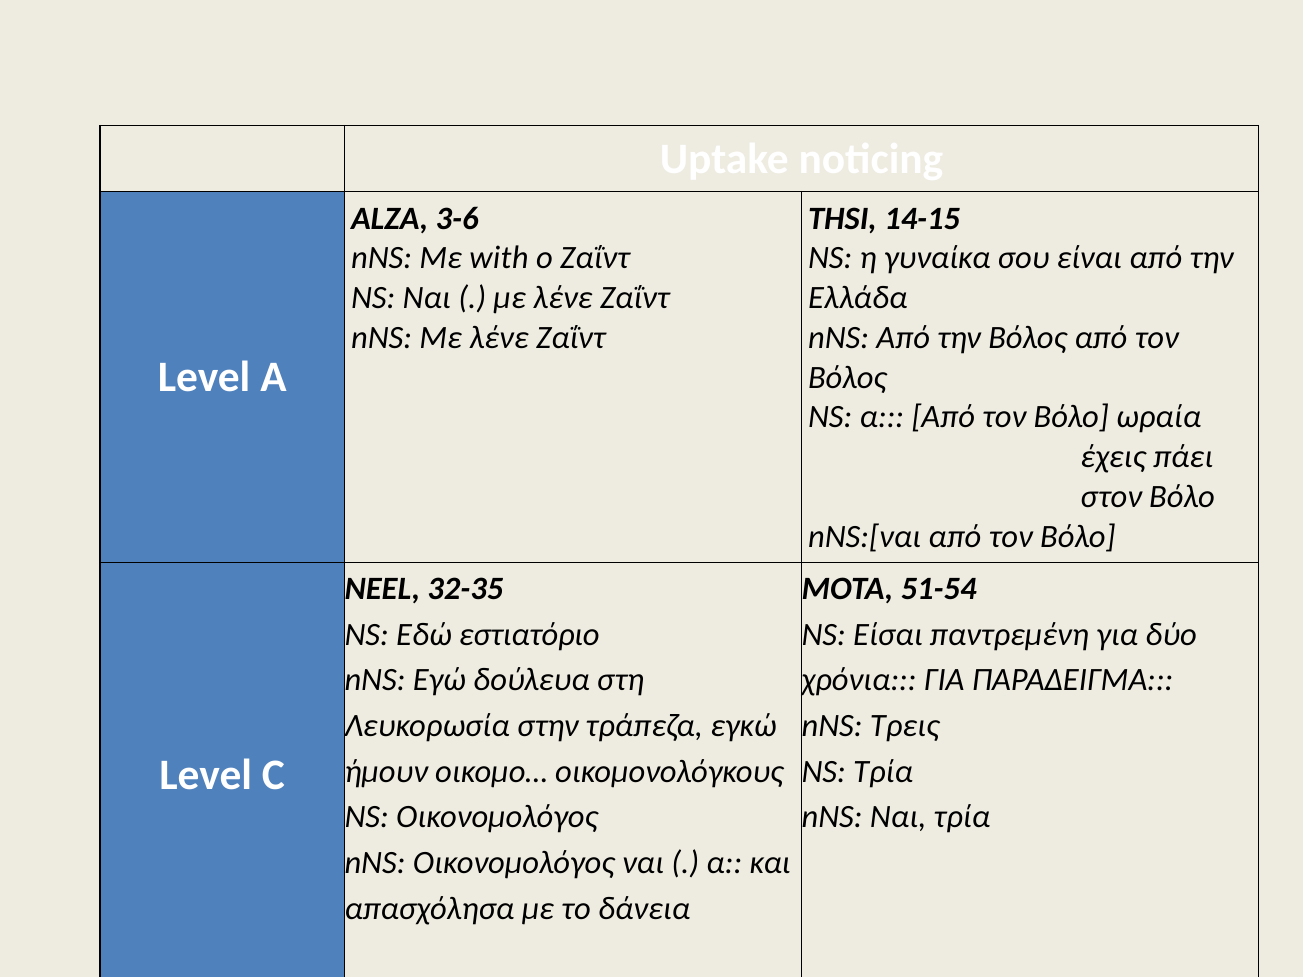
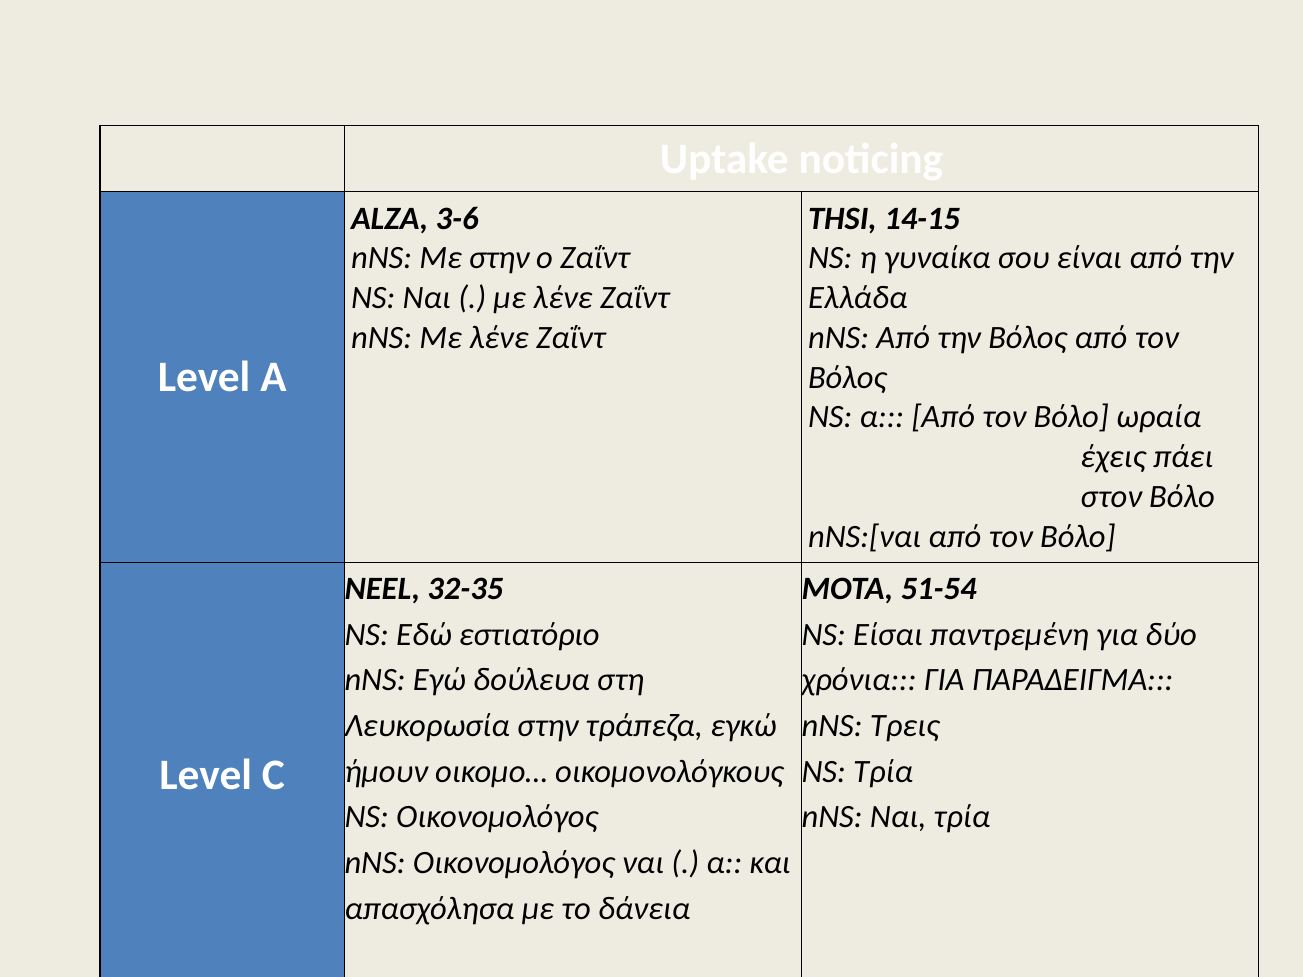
Mε with: with -> στην
